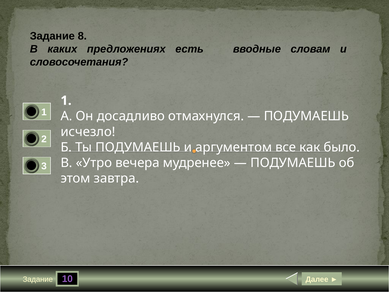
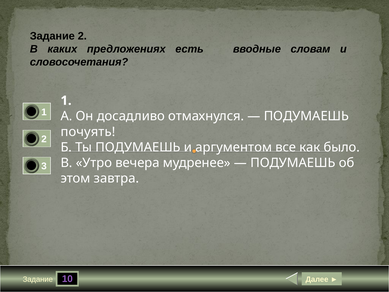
Задание 8: 8 -> 2
исчезло: исчезло -> почуять
